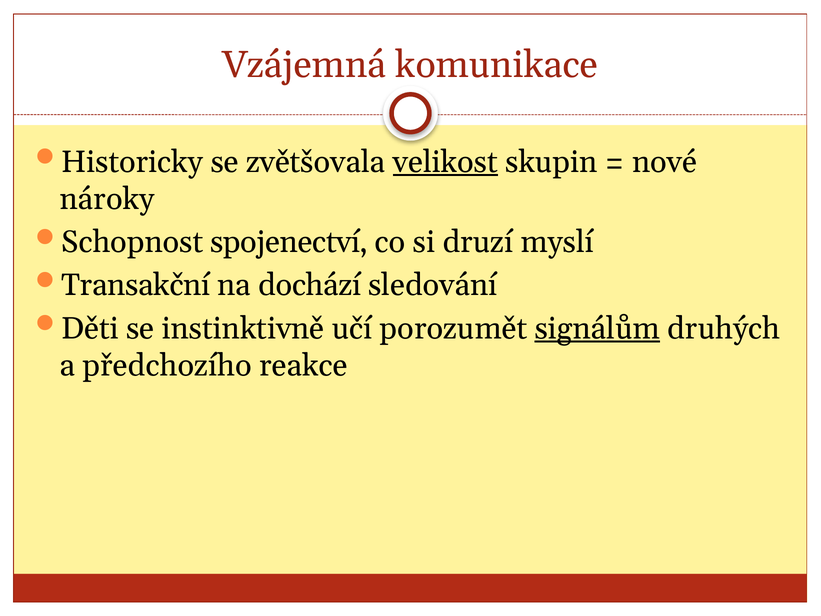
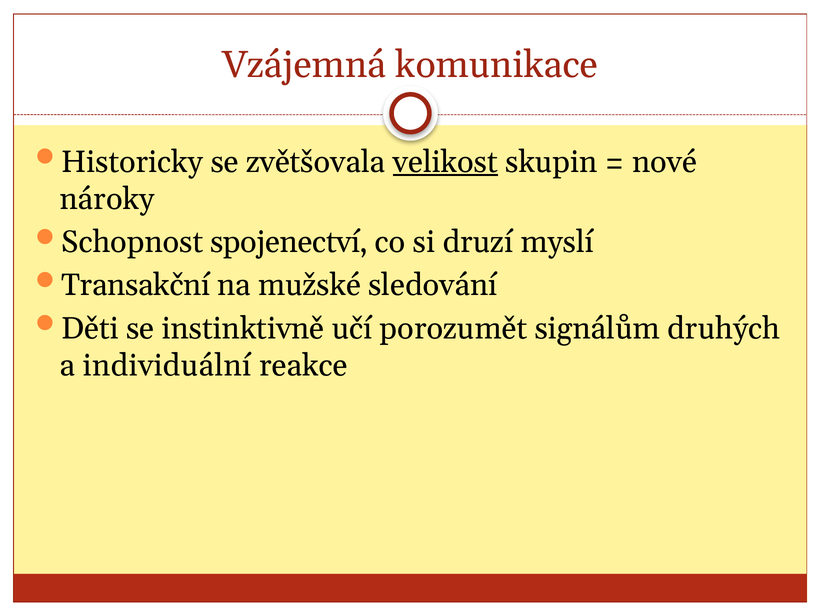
dochází: dochází -> mužské
signálům underline: present -> none
předchozího: předchozího -> individuální
